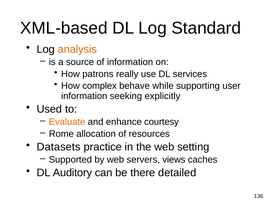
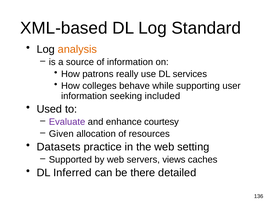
complex: complex -> colleges
explicitly: explicitly -> included
Evaluate colour: orange -> purple
Rome: Rome -> Given
Auditory: Auditory -> Inferred
